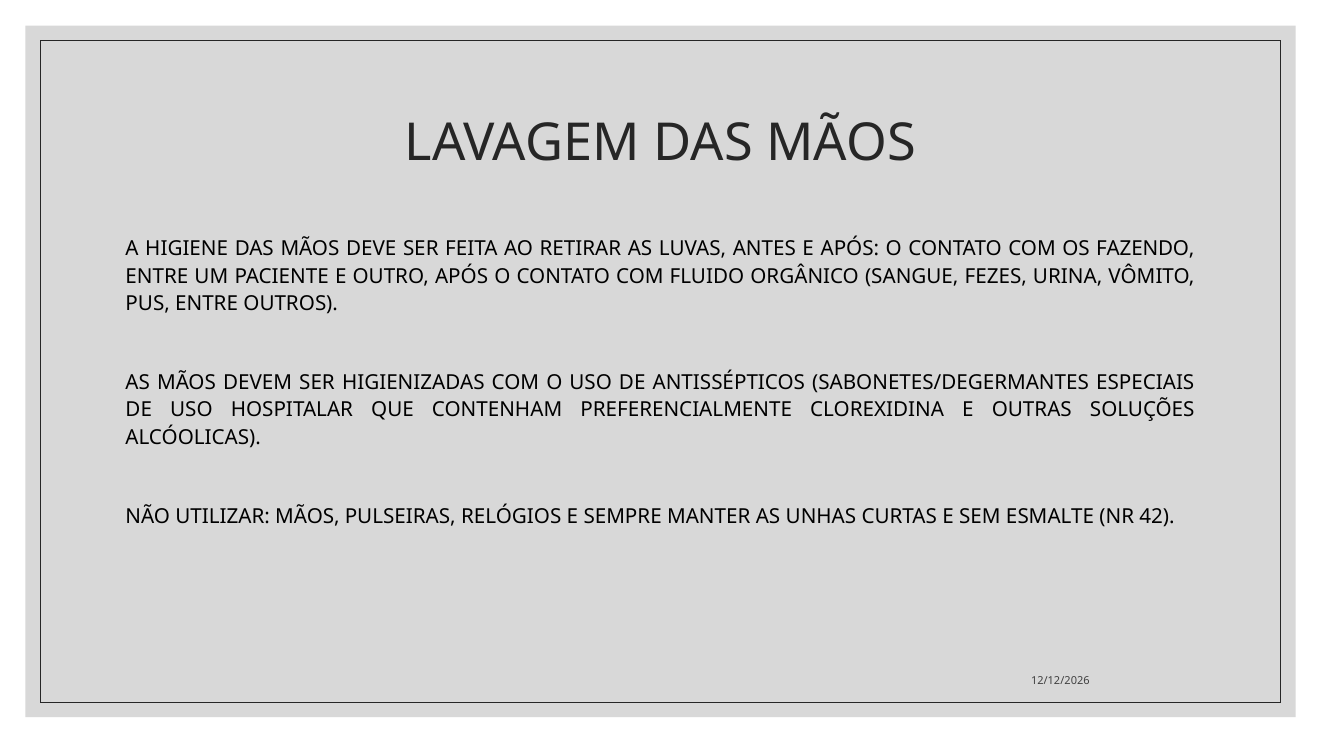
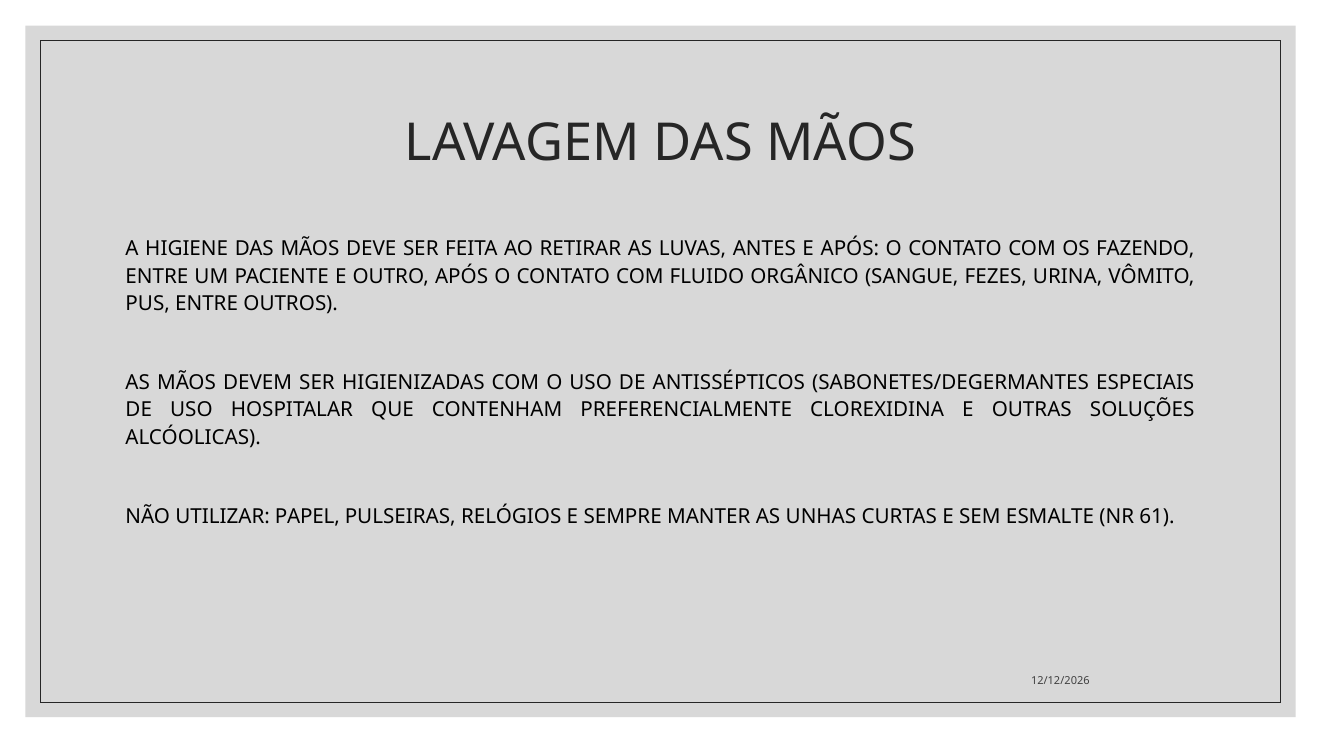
UTILIZAR MÃOS: MÃOS -> PAPEL
42: 42 -> 61
